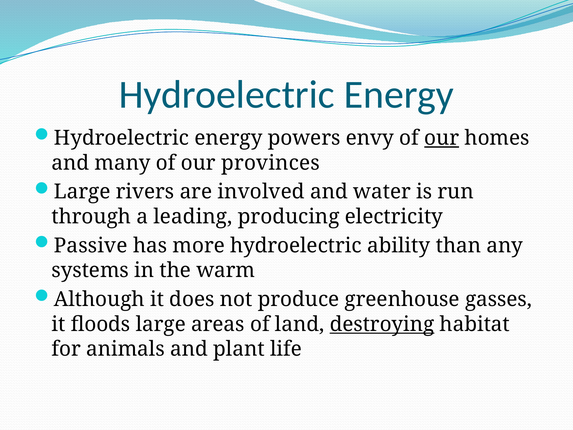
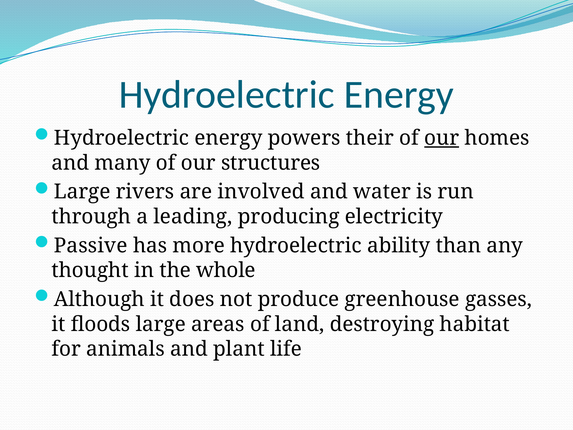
envy: envy -> their
provinces: provinces -> structures
systems: systems -> thought
warm: warm -> whole
destroying underline: present -> none
